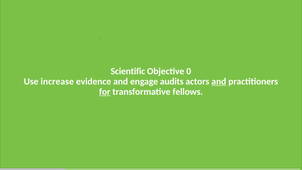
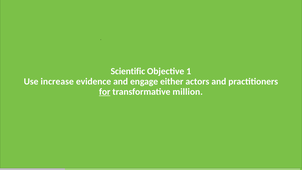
0: 0 -> 1
audits: audits -> either
and at (219, 81) underline: present -> none
fellows: fellows -> million
